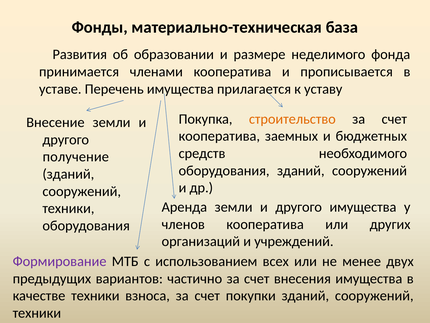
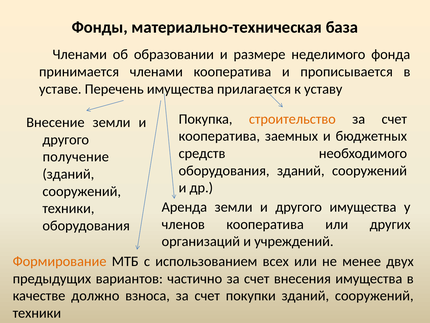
Развития at (80, 54): Развития -> Членами
Формирование colour: purple -> orange
качестве техники: техники -> должно
